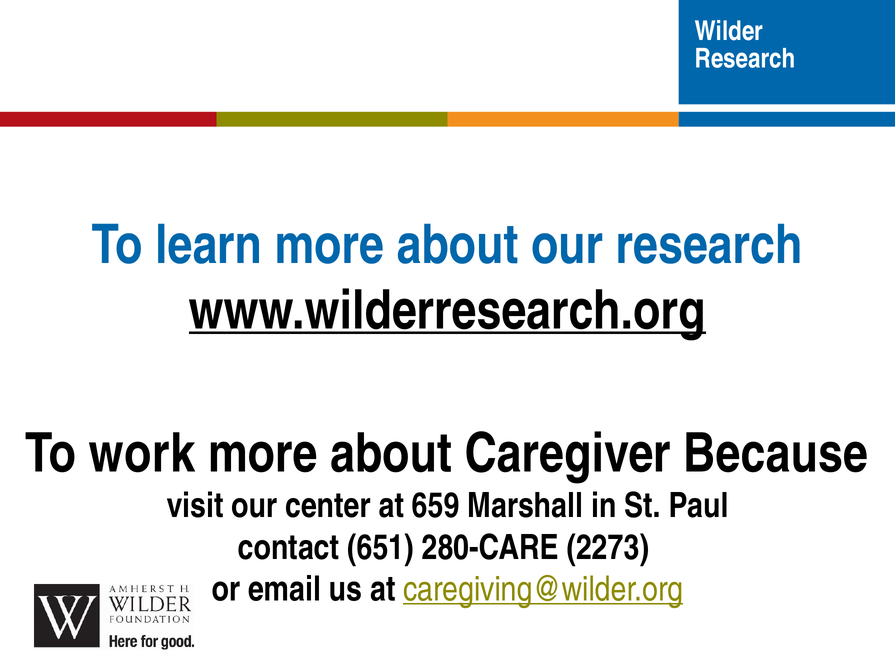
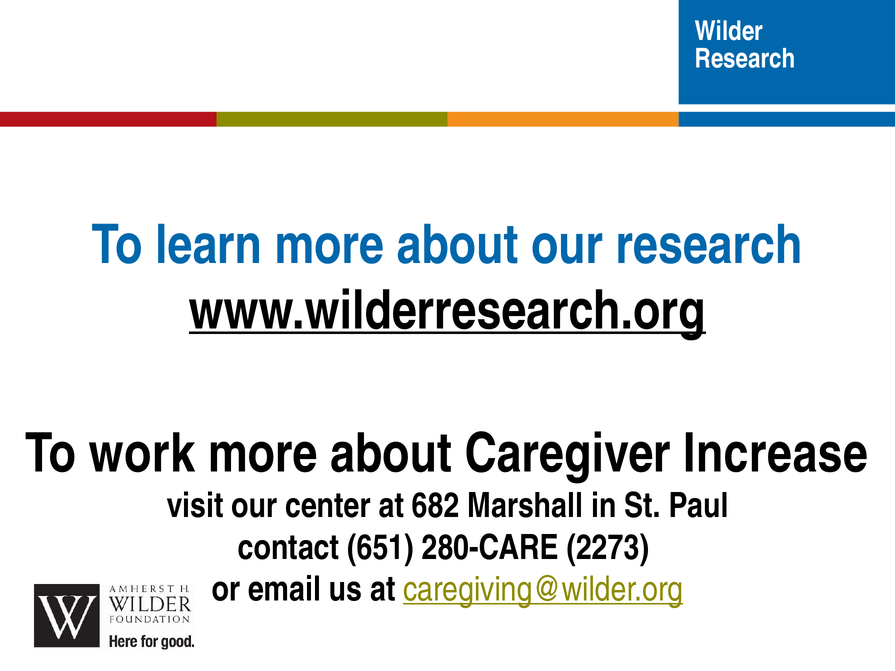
Because: Because -> Increase
659: 659 -> 682
